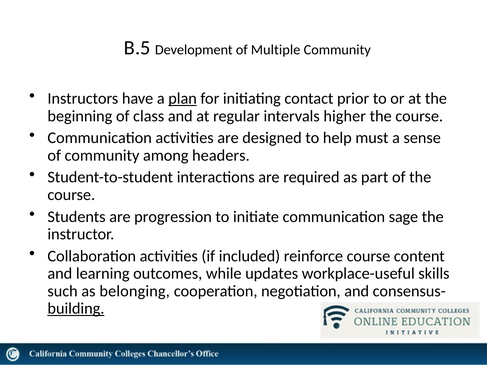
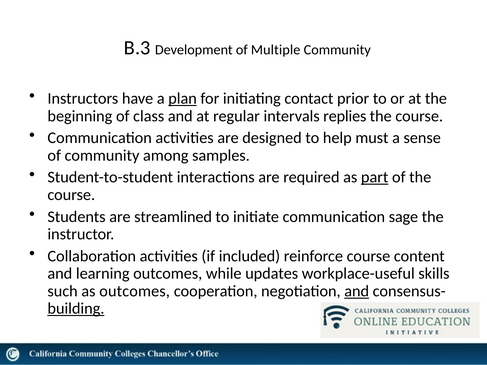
B.5: B.5 -> B.3
higher: higher -> replies
headers: headers -> samples
part underline: none -> present
progression: progression -> streamlined
as belonging: belonging -> outcomes
and at (357, 291) underline: none -> present
